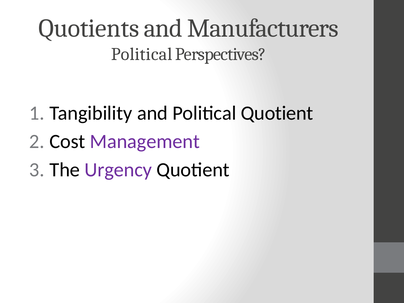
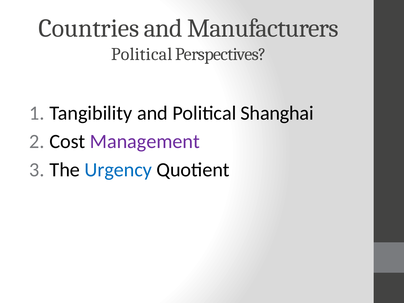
Quotients: Quotients -> Countries
Political Quotient: Quotient -> Shanghai
Urgency colour: purple -> blue
